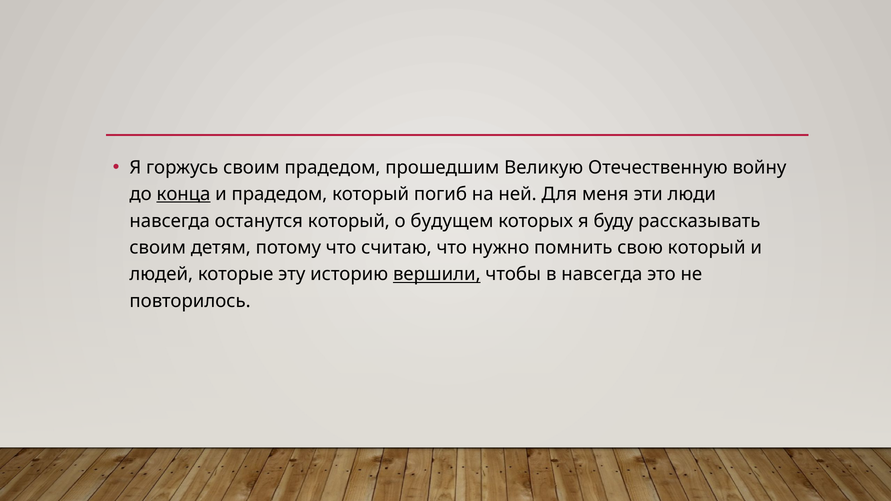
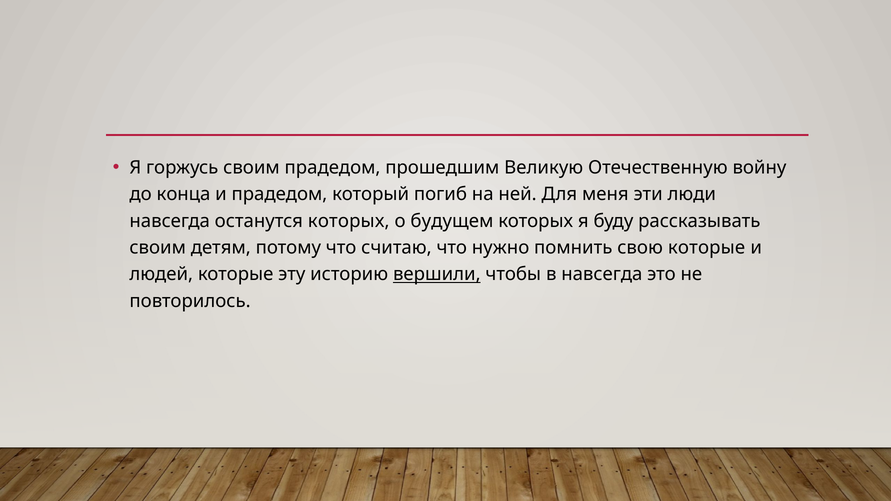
конца underline: present -> none
останутся который: который -> которых
свою который: который -> которые
